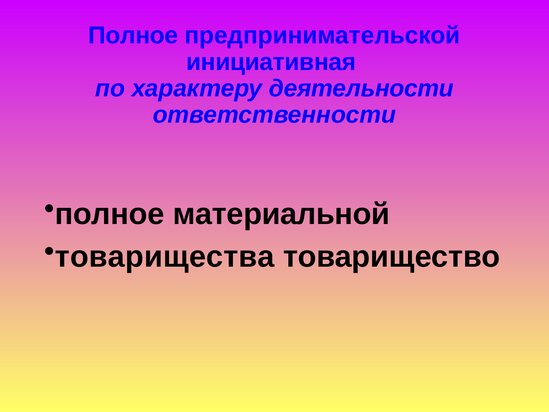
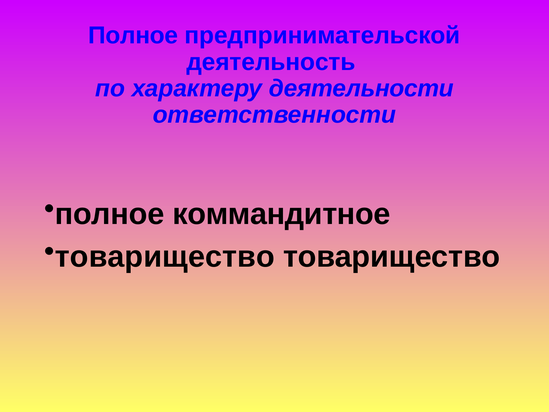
инициативная: инициативная -> деятельность
материальной: материальной -> коммандитное
товарищества at (165, 257): товарищества -> товарищество
